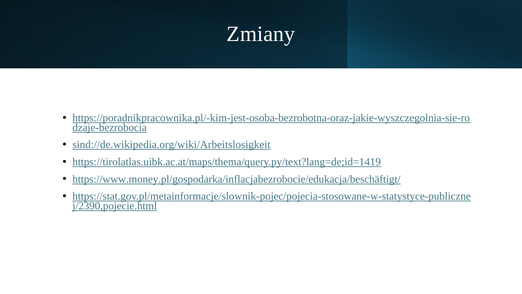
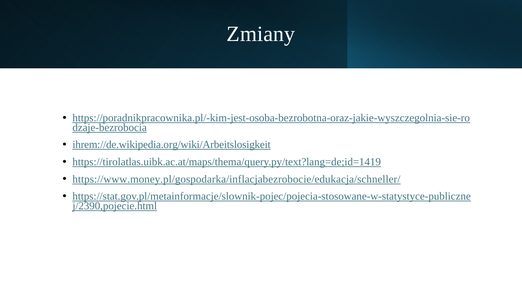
sind://de.wikipedia.org/wiki/Arbeitslosigkeit: sind://de.wikipedia.org/wiki/Arbeitslosigkeit -> ihrem://de.wikipedia.org/wiki/Arbeitslosigkeit
https://www.money.pl/gospodarka/inflacjabezrobocie/edukacja/beschäftigt/: https://www.money.pl/gospodarka/inflacjabezrobocie/edukacja/beschäftigt/ -> https://www.money.pl/gospodarka/inflacjabezrobocie/edukacja/schneller/
